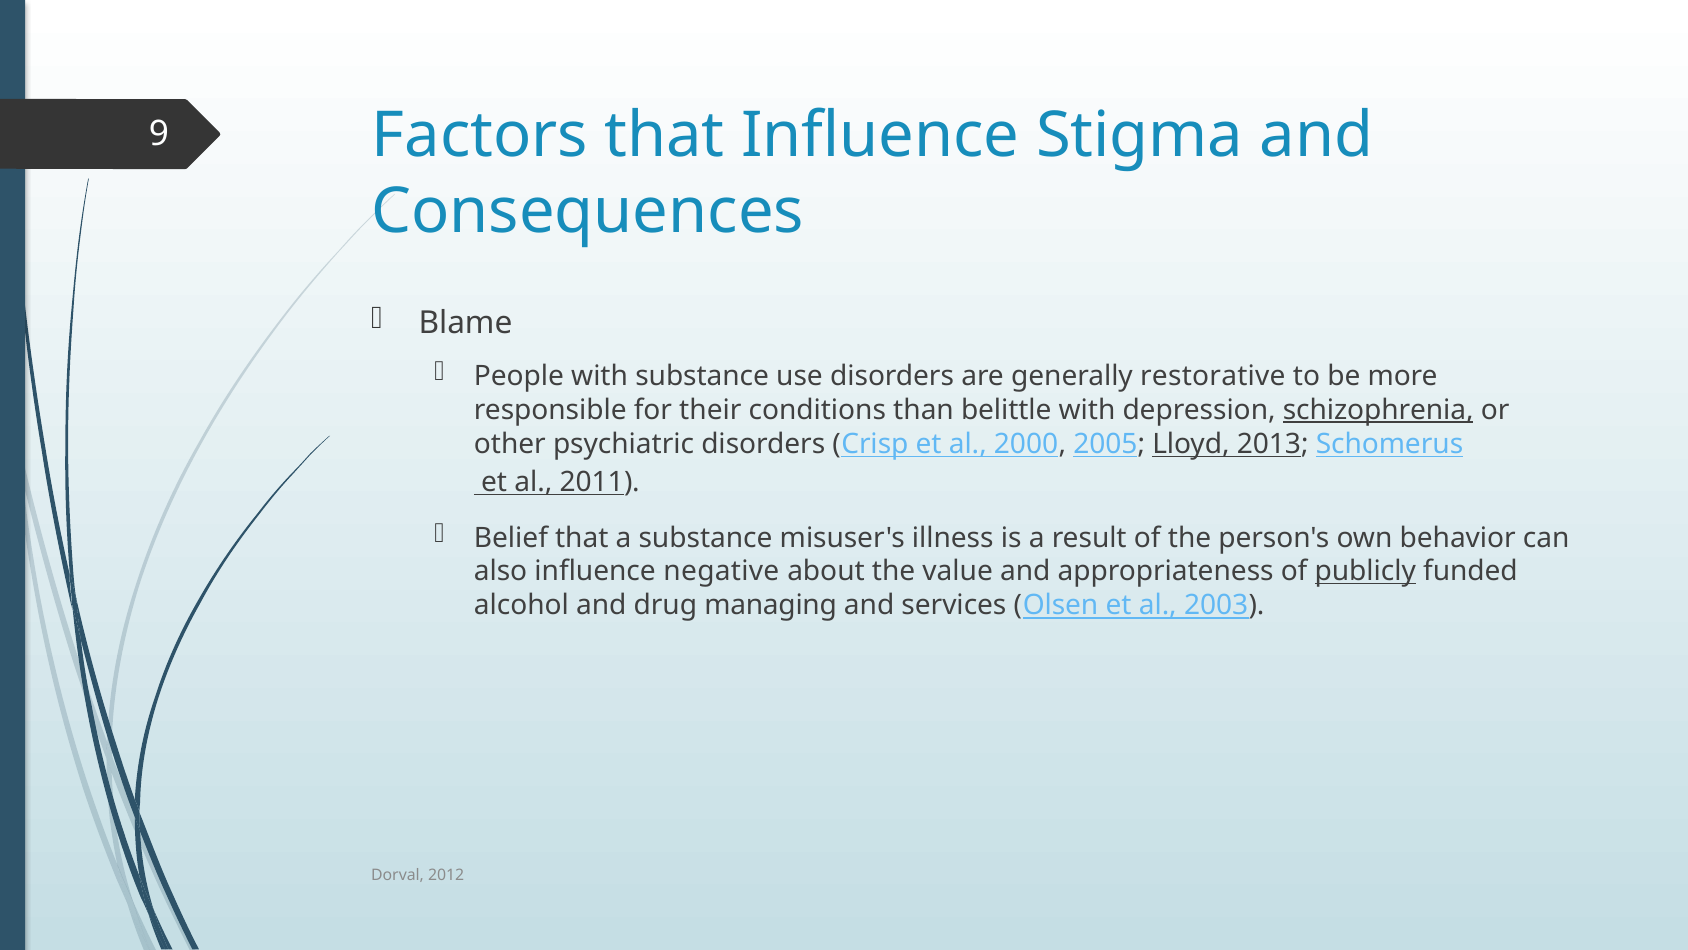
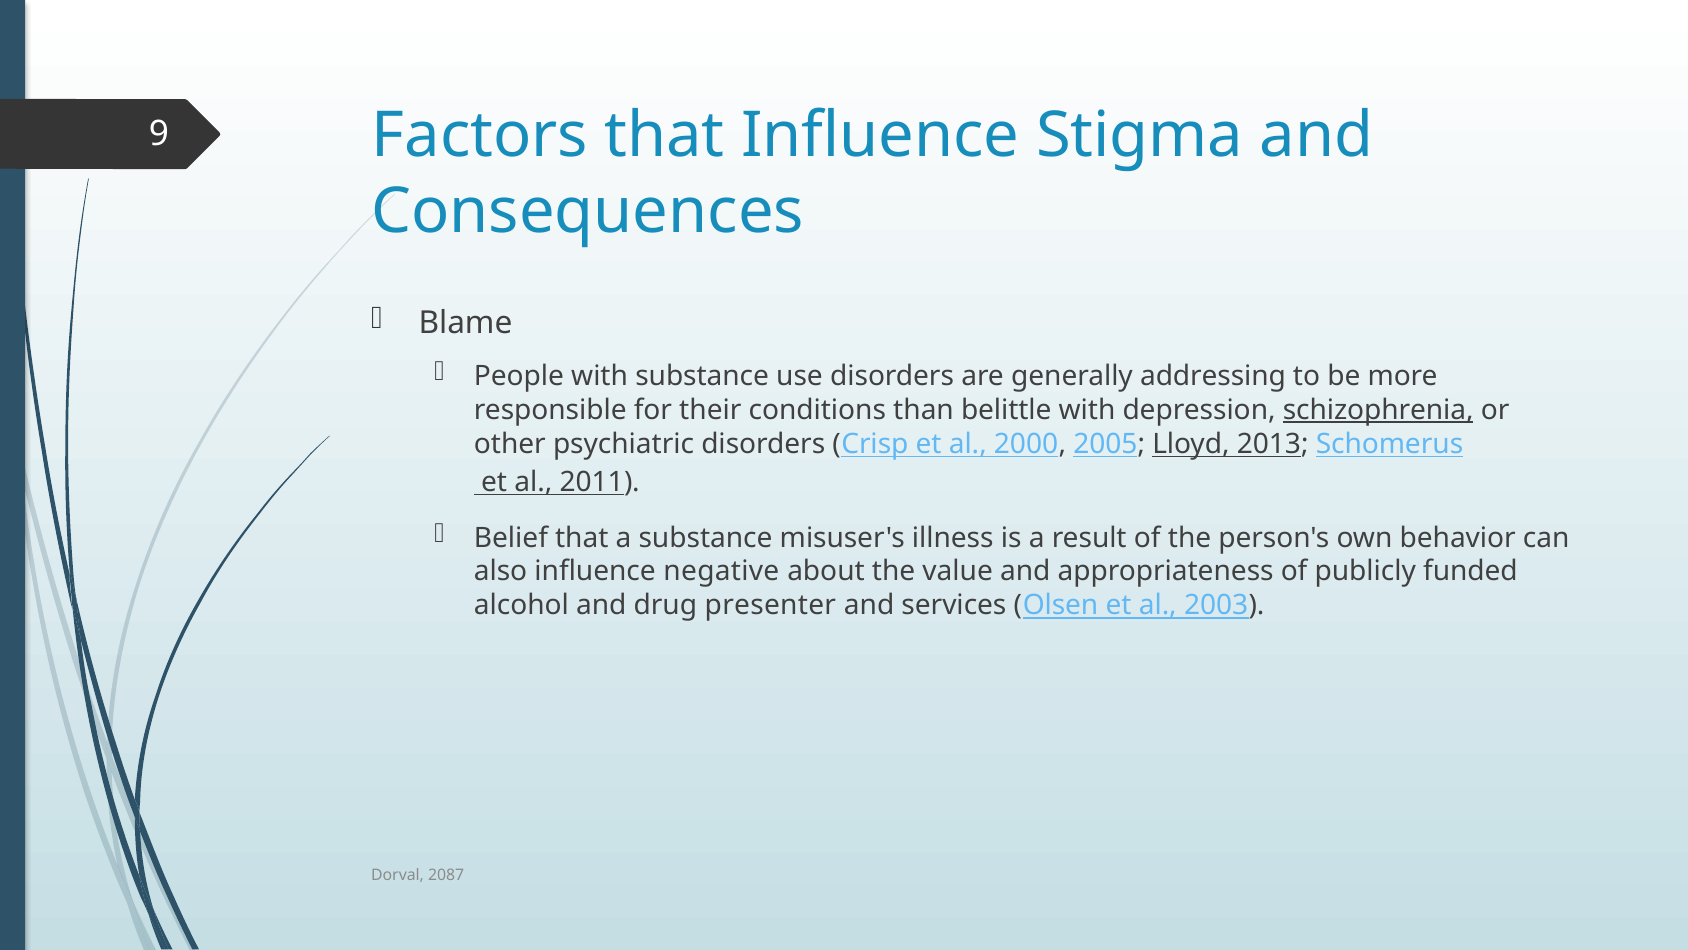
restorative: restorative -> addressing
publicly underline: present -> none
managing: managing -> presenter
2012: 2012 -> 2087
